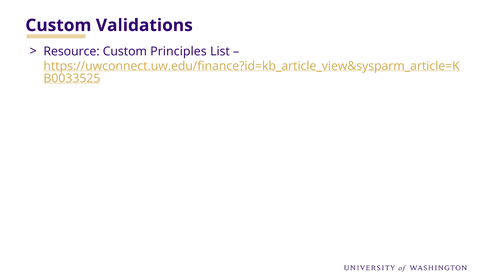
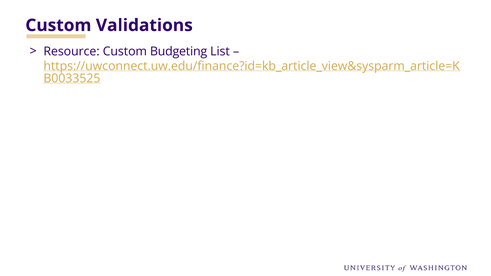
Principles: Principles -> Budgeting
